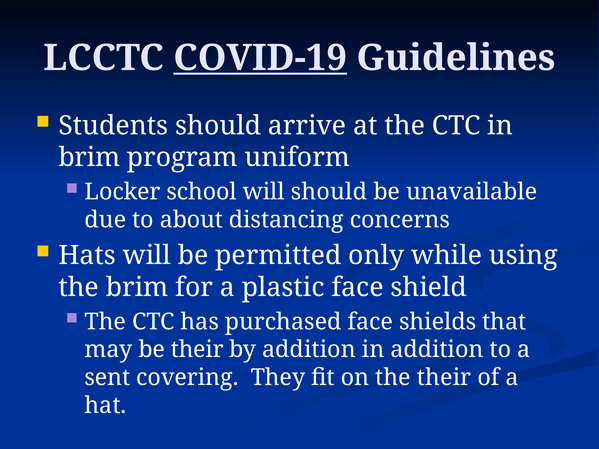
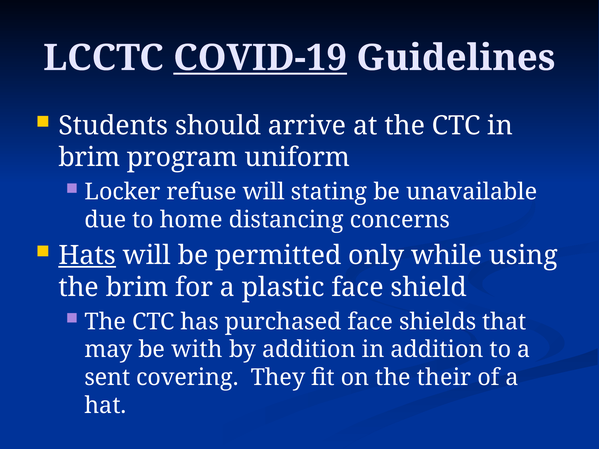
school: school -> refuse
will should: should -> stating
about: about -> home
Hats underline: none -> present
be their: their -> with
